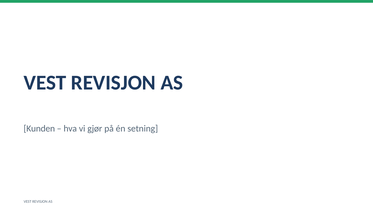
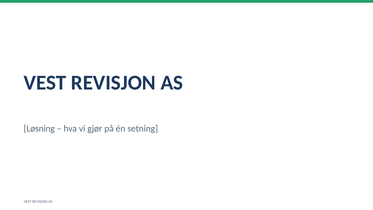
Kunden: Kunden -> Løsning
